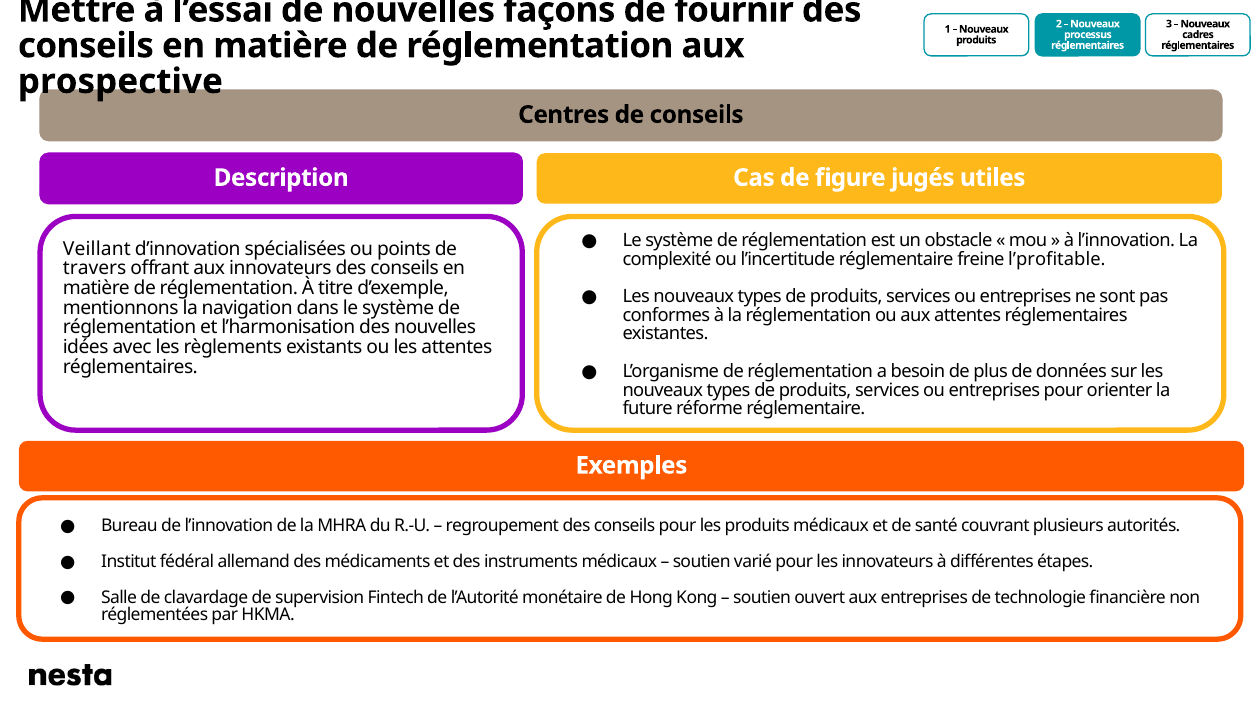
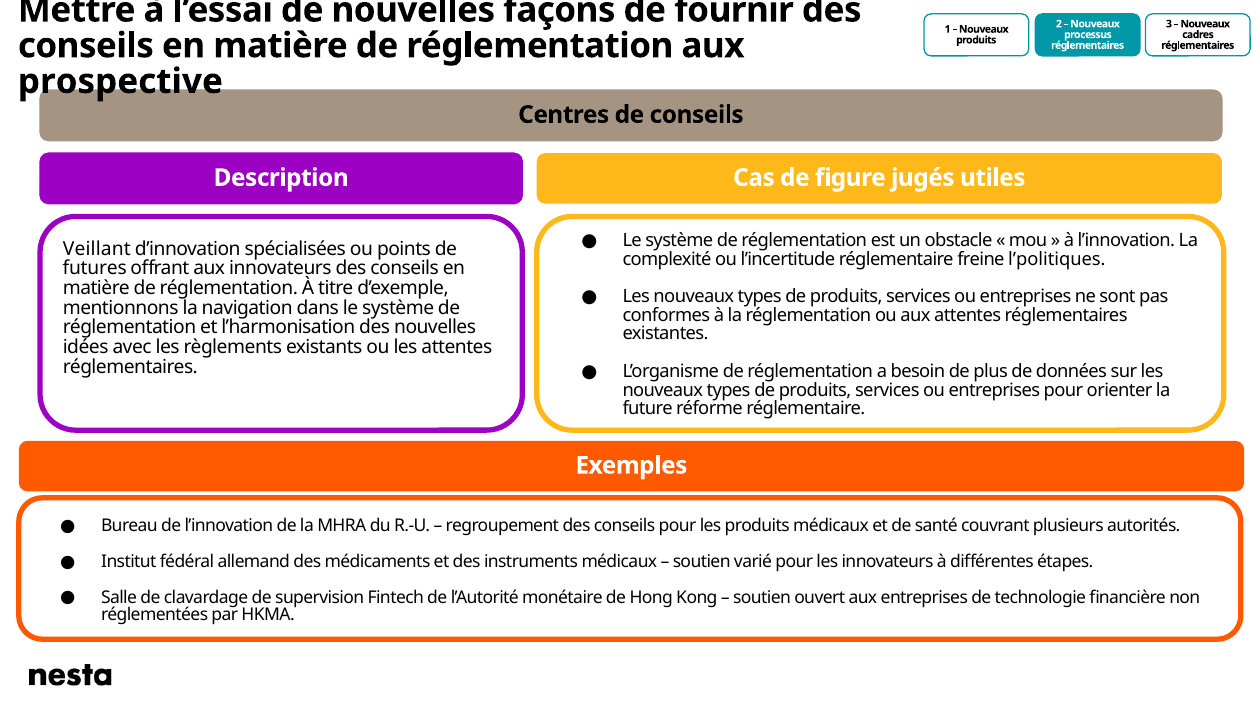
l’profitable: l’profitable -> l’politiques
travers: travers -> futures
